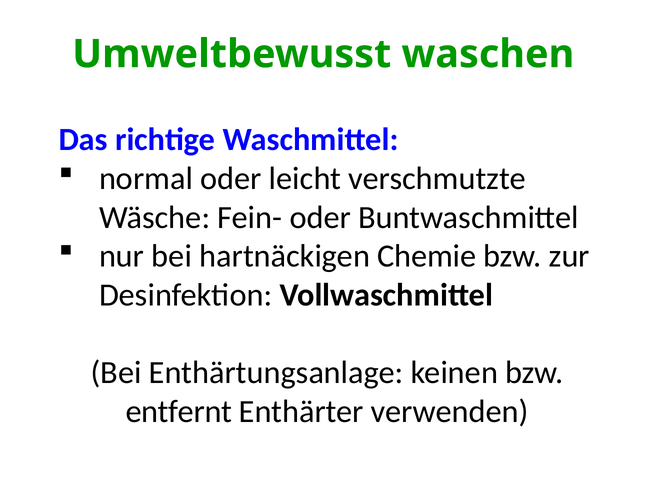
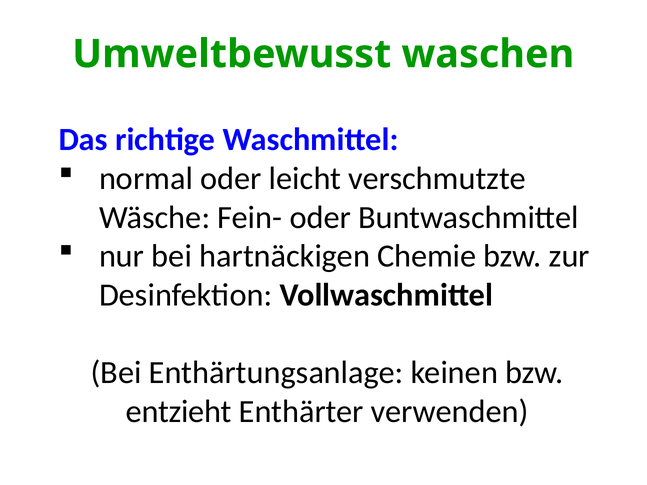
entfernt: entfernt -> entzieht
